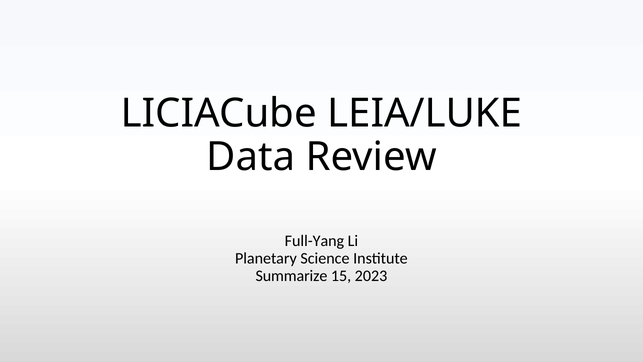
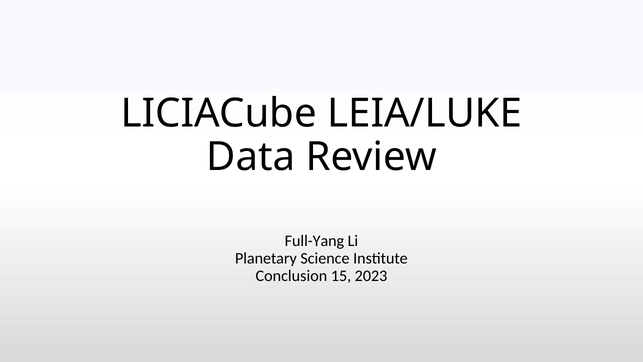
Summarize: Summarize -> Conclusion
